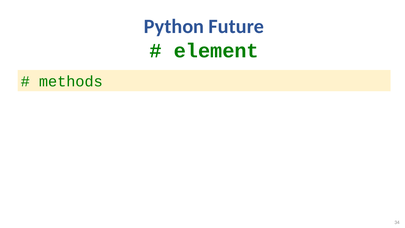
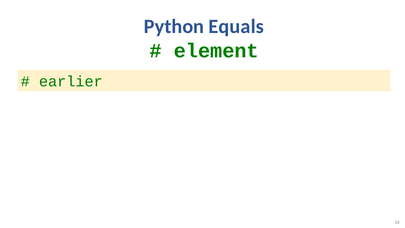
Future: Future -> Equals
methods: methods -> earlier
